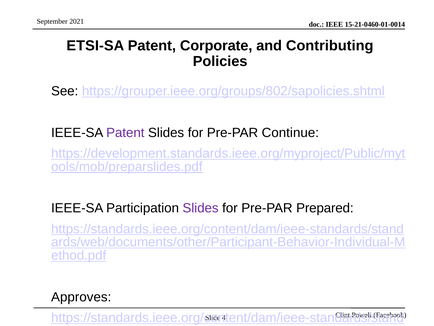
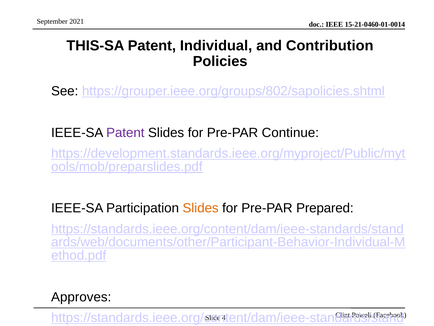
ETSI-SA: ETSI-SA -> THIS-SA
Corporate: Corporate -> Individual
Contributing: Contributing -> Contribution
Slides at (201, 208) colour: purple -> orange
